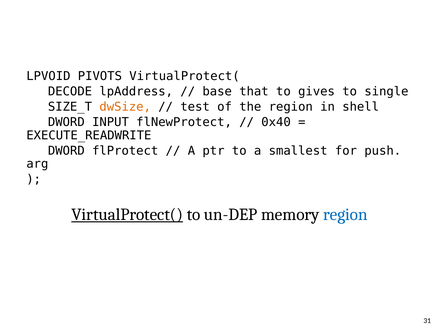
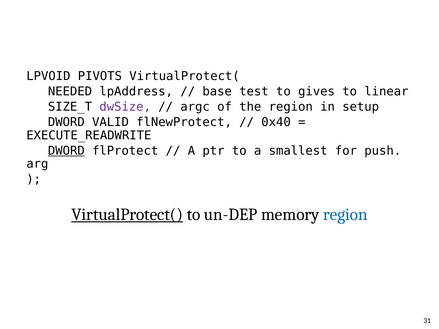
DECODE: DECODE -> NEEDED
that: that -> test
single: single -> linear
dwSize colour: orange -> purple
test: test -> argc
shell: shell -> setup
INPUT: INPUT -> VALID
DWORD at (66, 151) underline: none -> present
